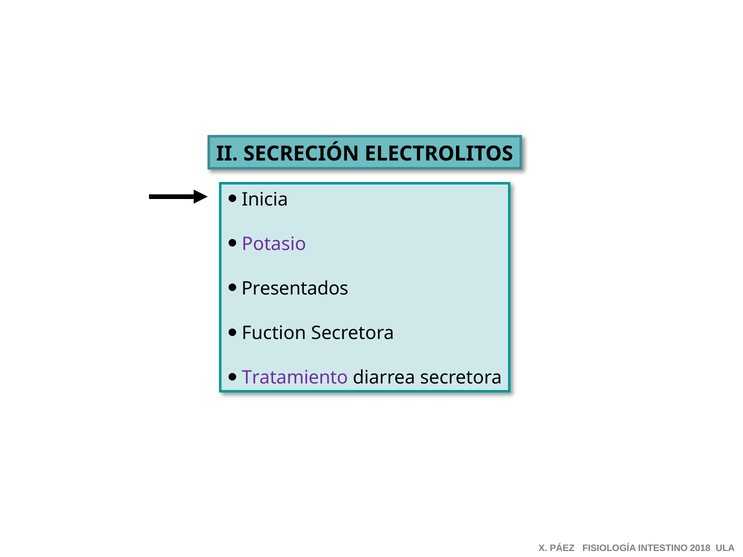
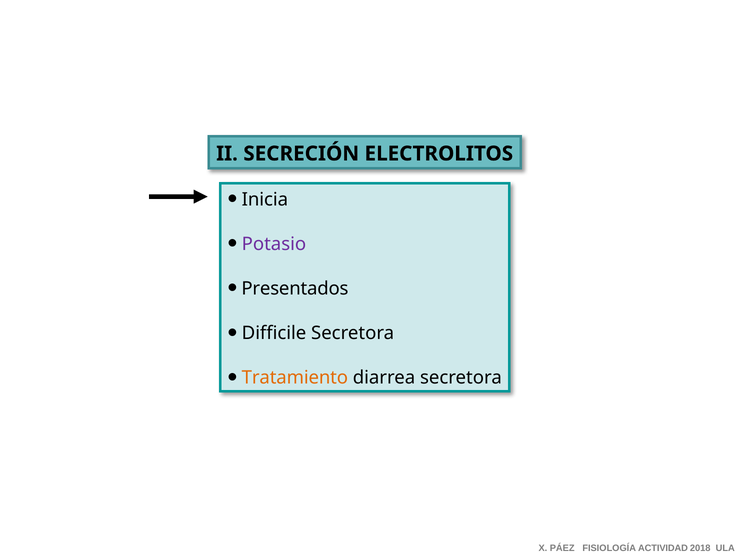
Fuction: Fuction -> Difficile
Tratamiento colour: purple -> orange
INTESTINO: INTESTINO -> ACTIVIDAD
